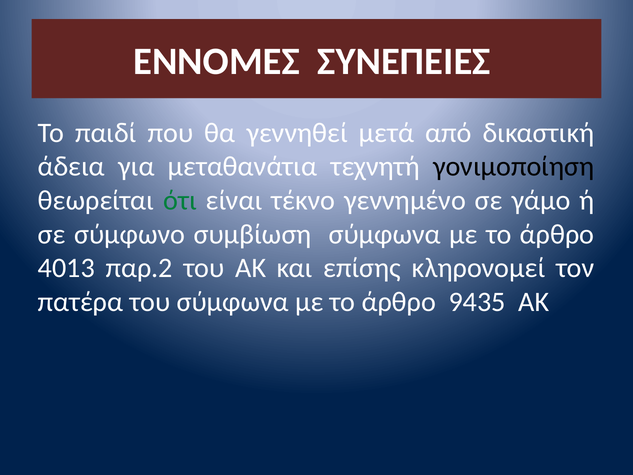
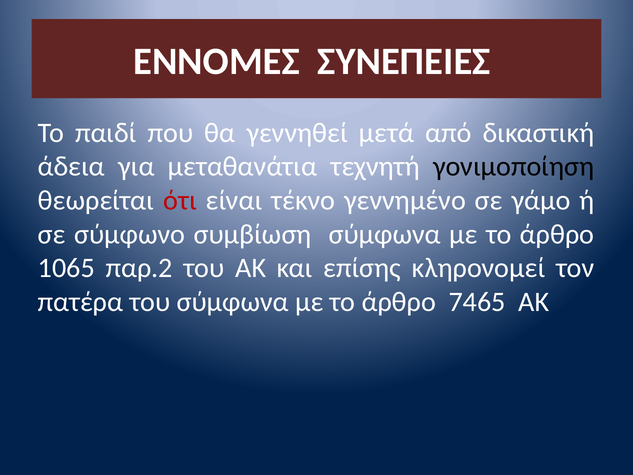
ότι colour: green -> red
4013: 4013 -> 1065
9435: 9435 -> 7465
